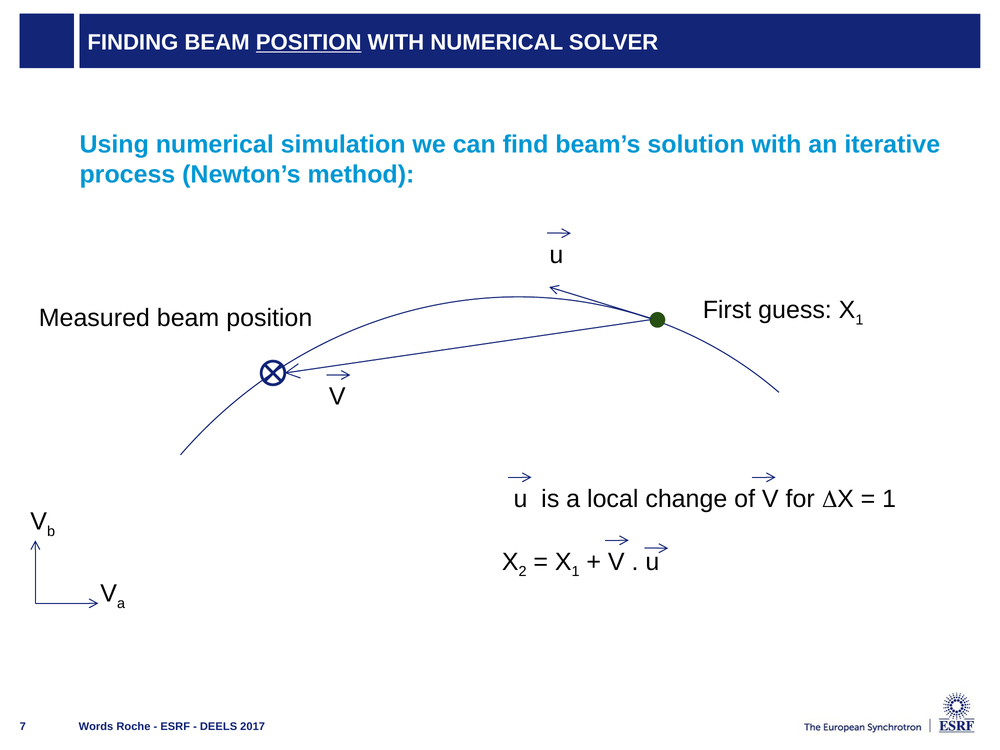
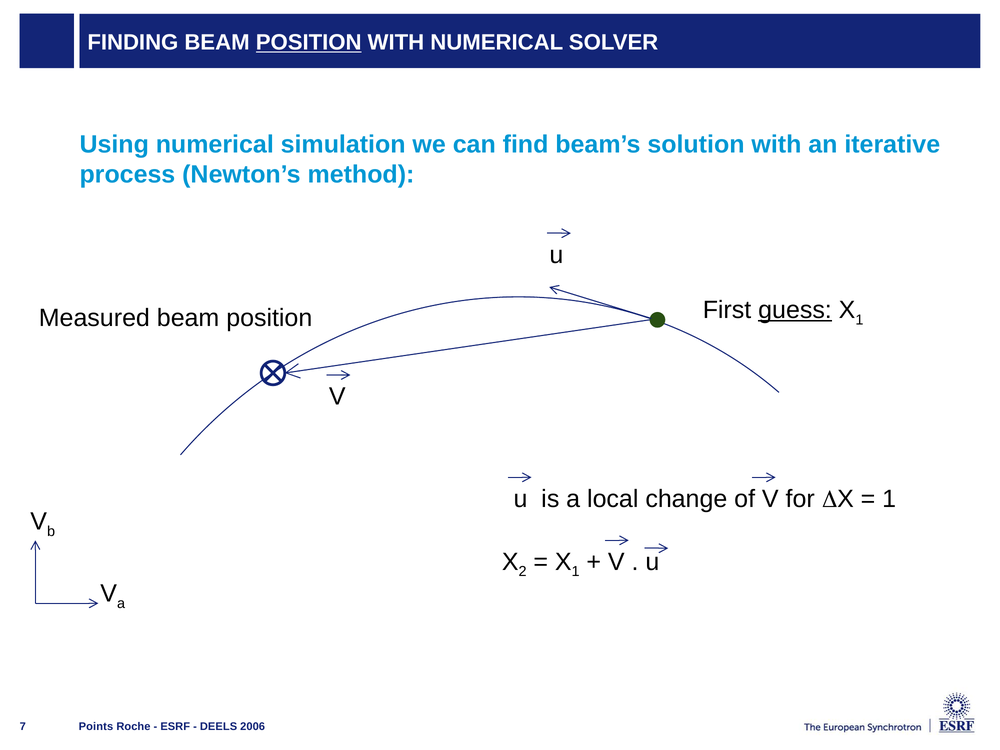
guess underline: none -> present
Words: Words -> Points
2017: 2017 -> 2006
